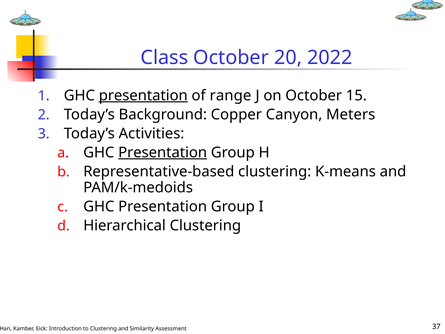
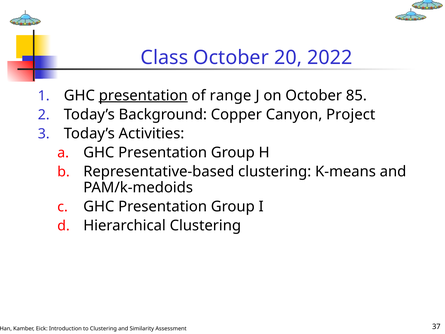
15: 15 -> 85
Meters: Meters -> Project
Presentation at (163, 152) underline: present -> none
